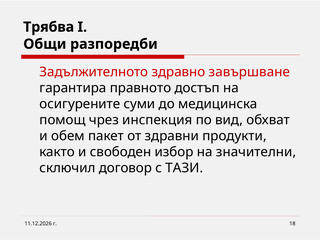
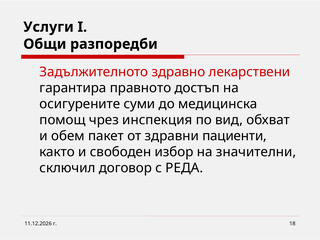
Трябва: Трябва -> Услуги
завършване: завършване -> лекарствени
продукти: продукти -> пациенти
ТАЗИ: ТАЗИ -> РЕДА
